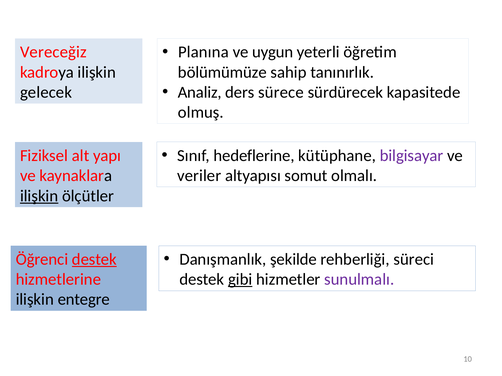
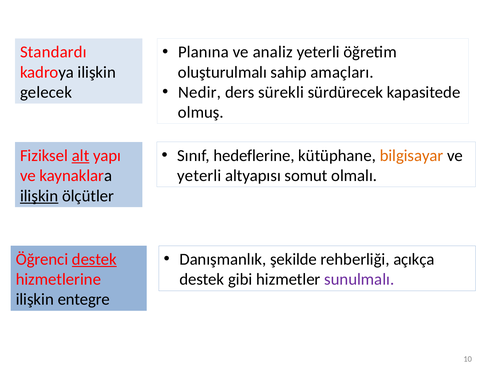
uygun: uygun -> analiz
Vereceğiz: Vereceğiz -> Standardı
bölümümüze: bölümümüze -> oluşturulmalı
tanınırlık: tanınırlık -> amaçları
Analiz: Analiz -> Nedir
sürece: sürece -> sürekli
bilgisayar colour: purple -> orange
alt underline: none -> present
veriler at (199, 176): veriler -> yeterli
süreci: süreci -> açıkça
gibi underline: present -> none
